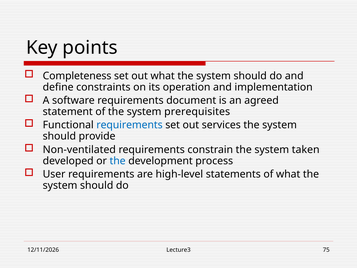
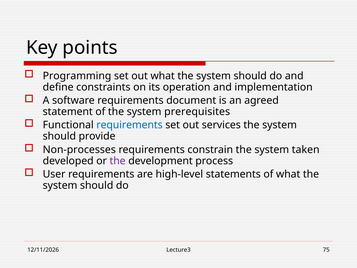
Completeness: Completeness -> Programming
Non-ventilated: Non-ventilated -> Non-processes
the at (118, 161) colour: blue -> purple
